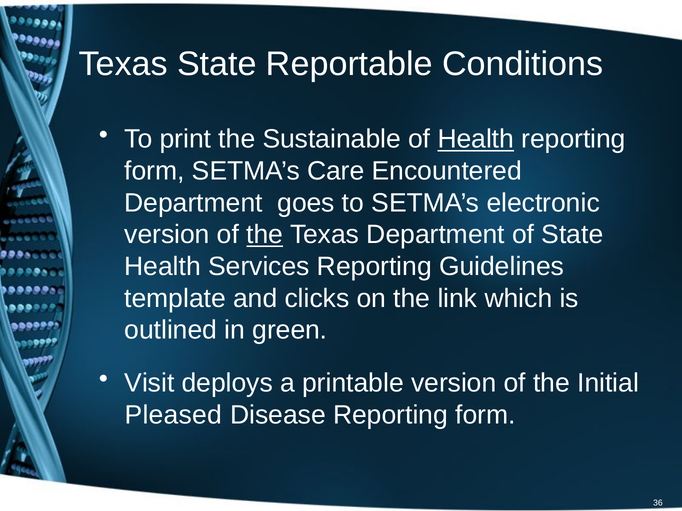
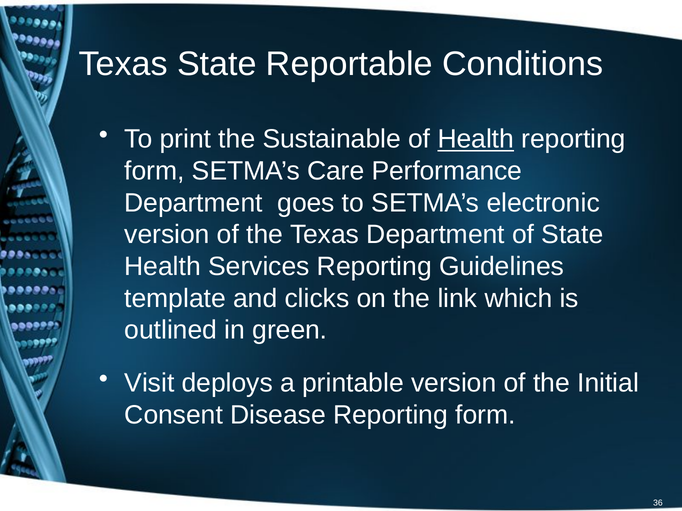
Encountered: Encountered -> Performance
the at (265, 235) underline: present -> none
Pleased: Pleased -> Consent
